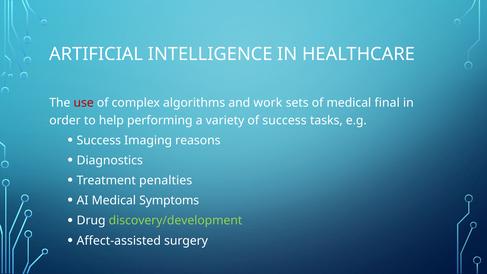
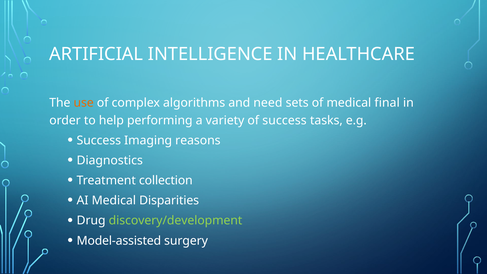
use colour: red -> orange
work: work -> need
penalties: penalties -> collection
Symptoms: Symptoms -> Disparities
Affect-assisted: Affect-assisted -> Model-assisted
